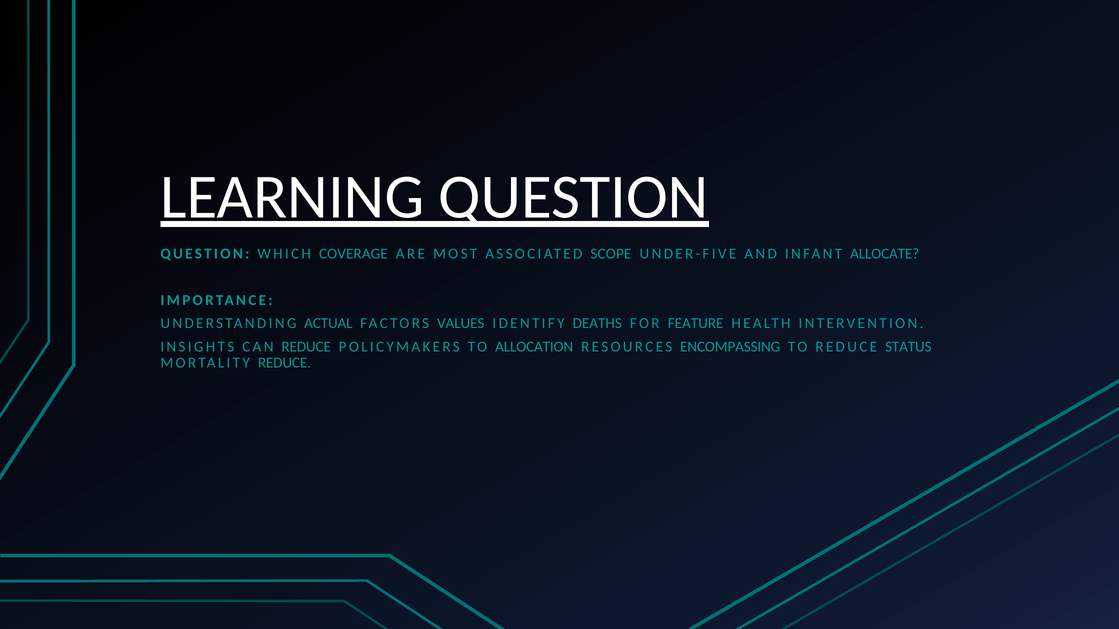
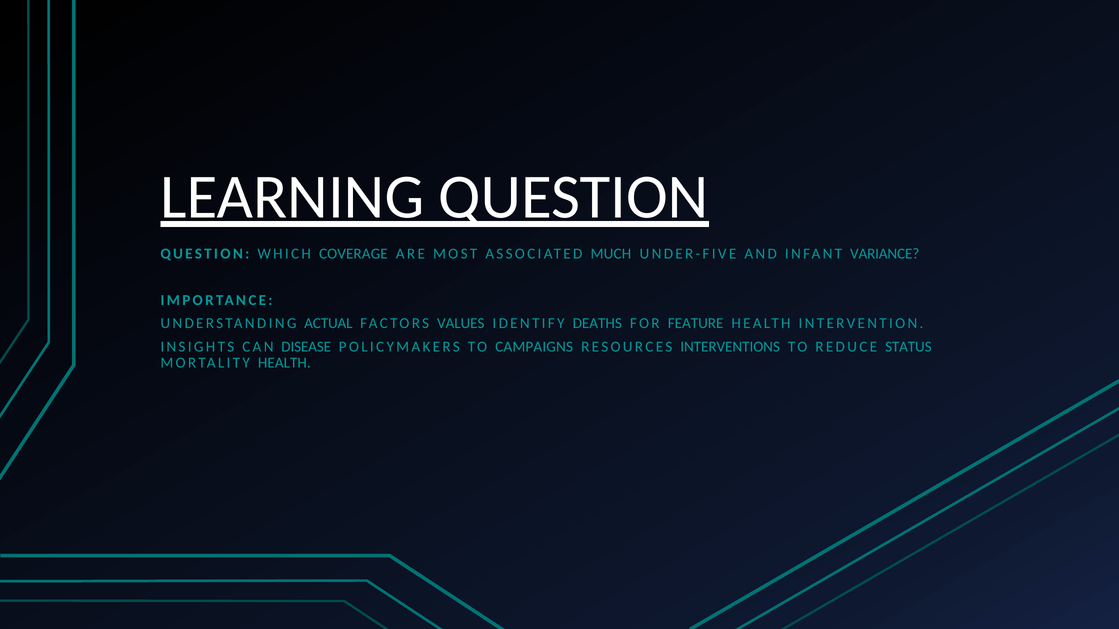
SCOPE: SCOPE -> MUCH
ALLOCATE: ALLOCATE -> VARIANCE
CAN REDUCE: REDUCE -> DISEASE
ALLOCATION: ALLOCATION -> CAMPAIGNS
ENCOMPASSING: ENCOMPASSING -> INTERVENTIONS
MORTALITY REDUCE: REDUCE -> HEALTH
